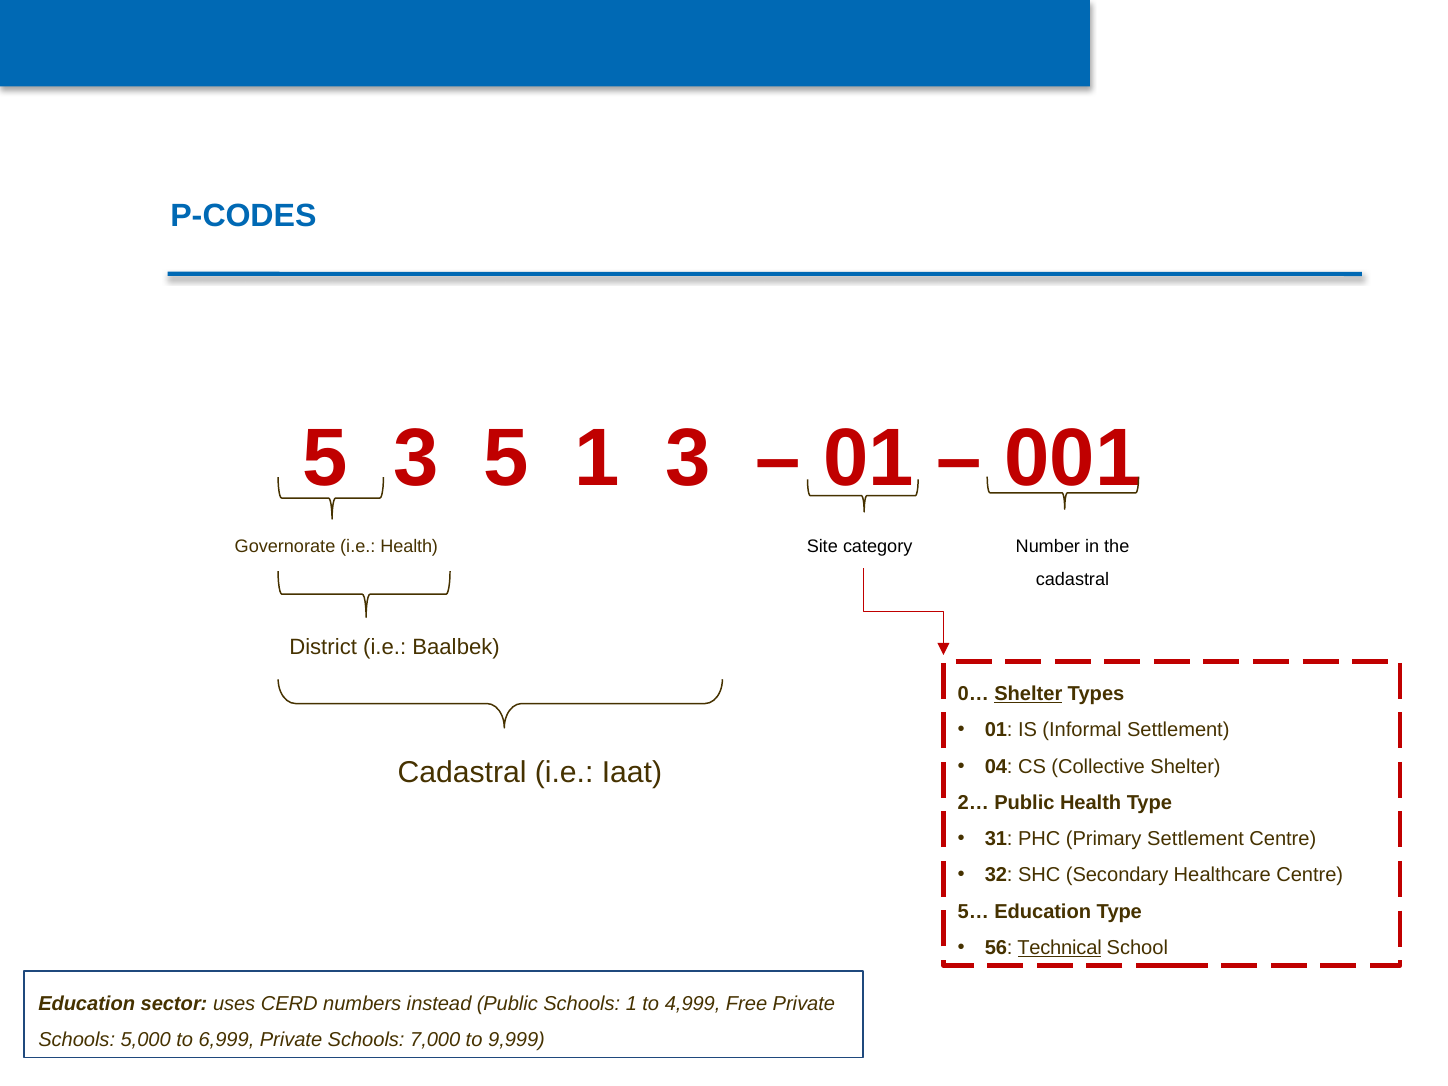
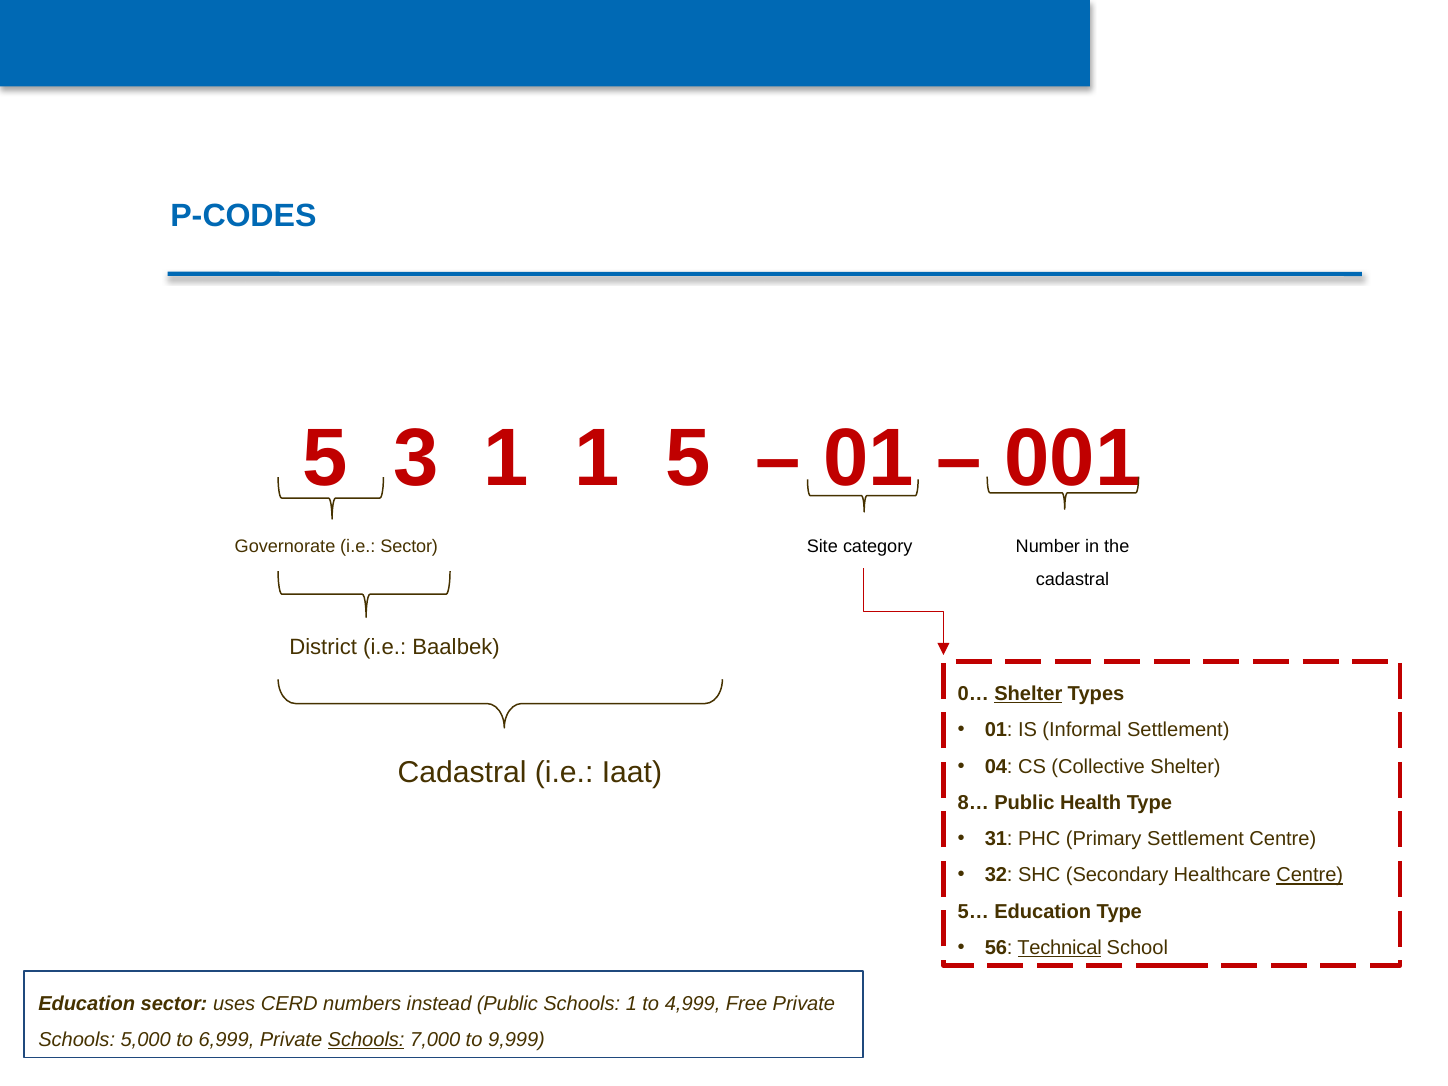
3 5: 5 -> 1
1 3: 3 -> 5
i.e Health: Health -> Sector
2…: 2… -> 8…
Centre at (1310, 875) underline: none -> present
Schools at (366, 1040) underline: none -> present
